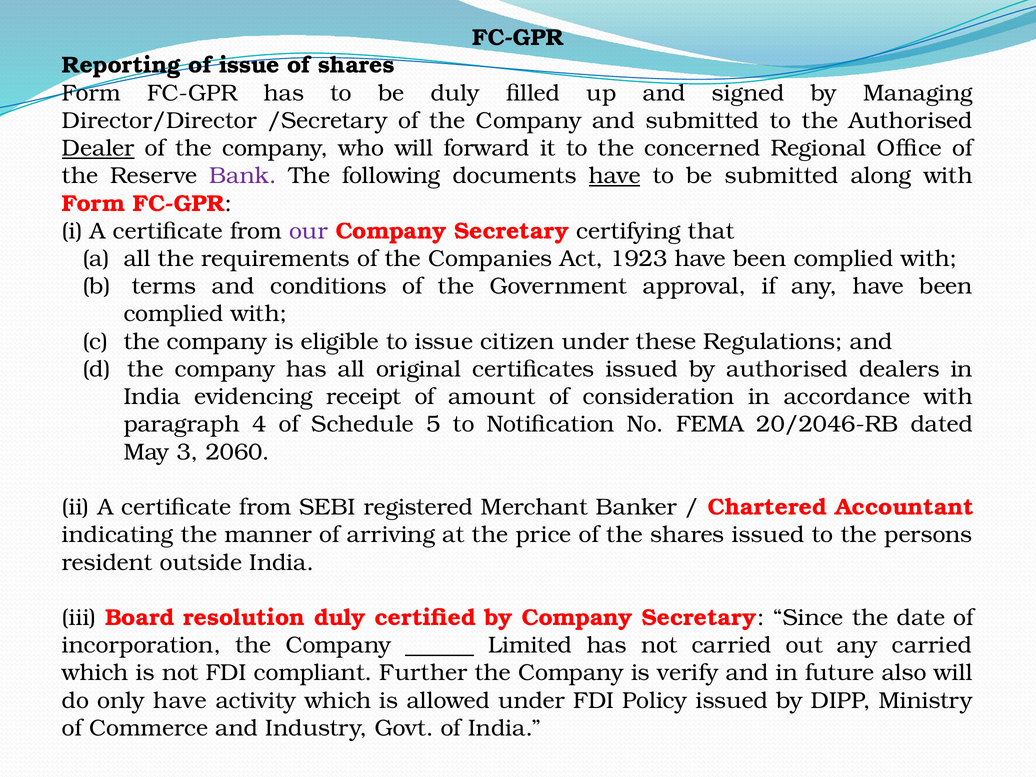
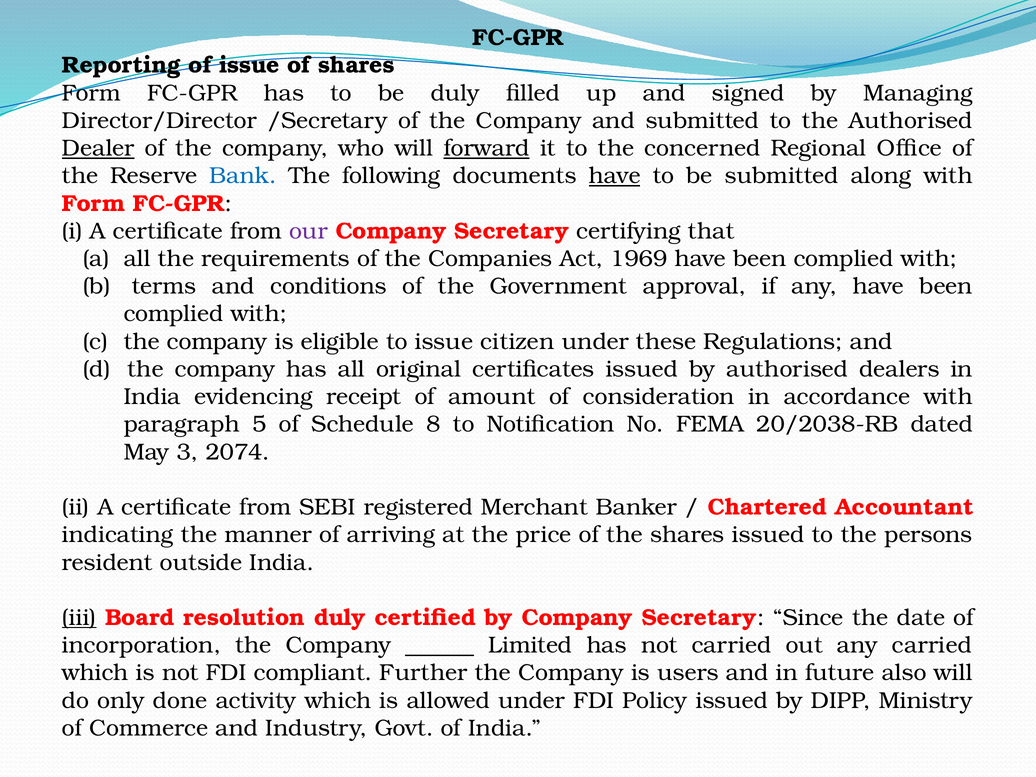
forward underline: none -> present
Bank colour: purple -> blue
1923: 1923 -> 1969
4: 4 -> 5
5: 5 -> 8
20/2046-RB: 20/2046-RB -> 20/2038-RB
2060: 2060 -> 2074
iii underline: none -> present
verify: verify -> users
only have: have -> done
